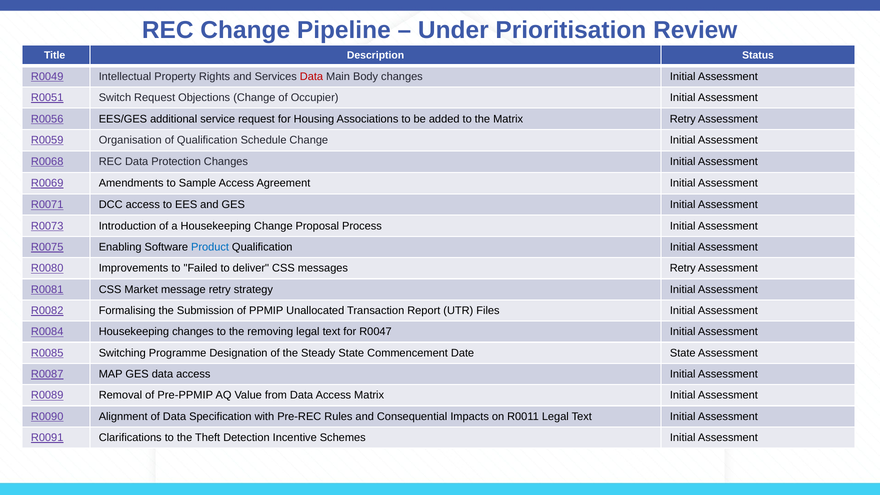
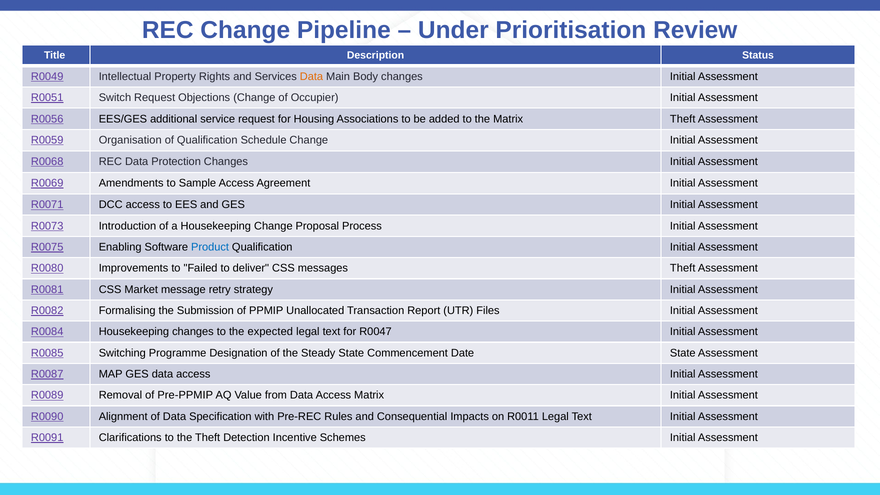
Data at (311, 77) colour: red -> orange
Matrix Retry: Retry -> Theft
messages Retry: Retry -> Theft
removing: removing -> expected
